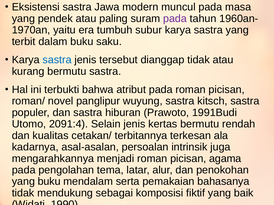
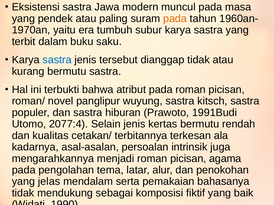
pada at (175, 19) colour: purple -> orange
2091:4: 2091:4 -> 2077:4
yang buku: buku -> jelas
